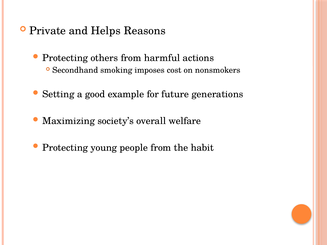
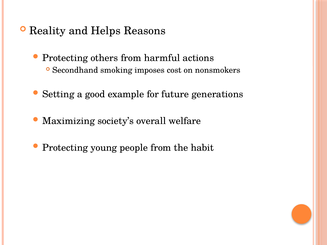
Private: Private -> Reality
